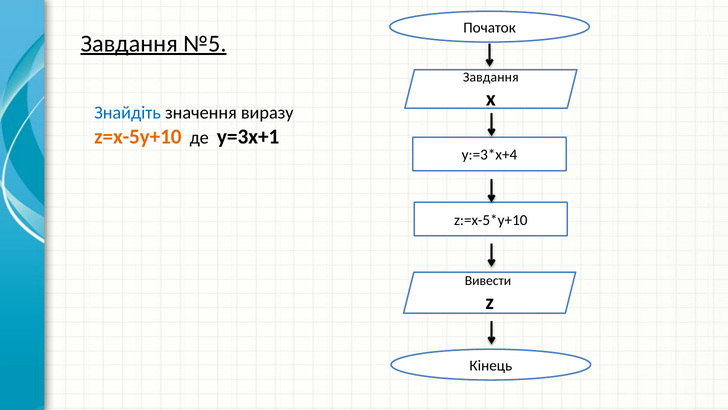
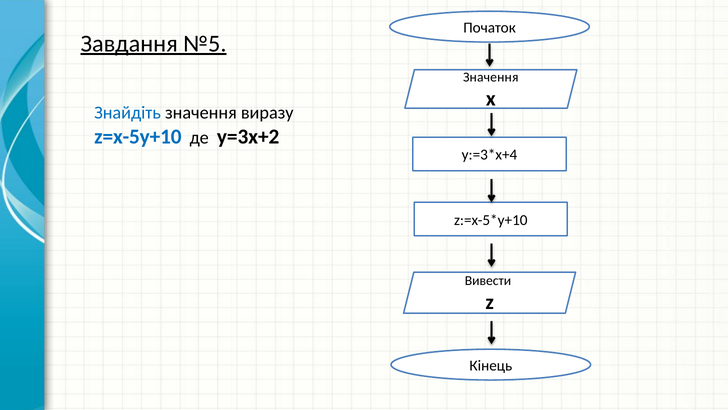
Завдання at (491, 77): Завдання -> Значення
z=x-5y+10 colour: orange -> blue
y=3x+1: y=3x+1 -> y=3x+2
